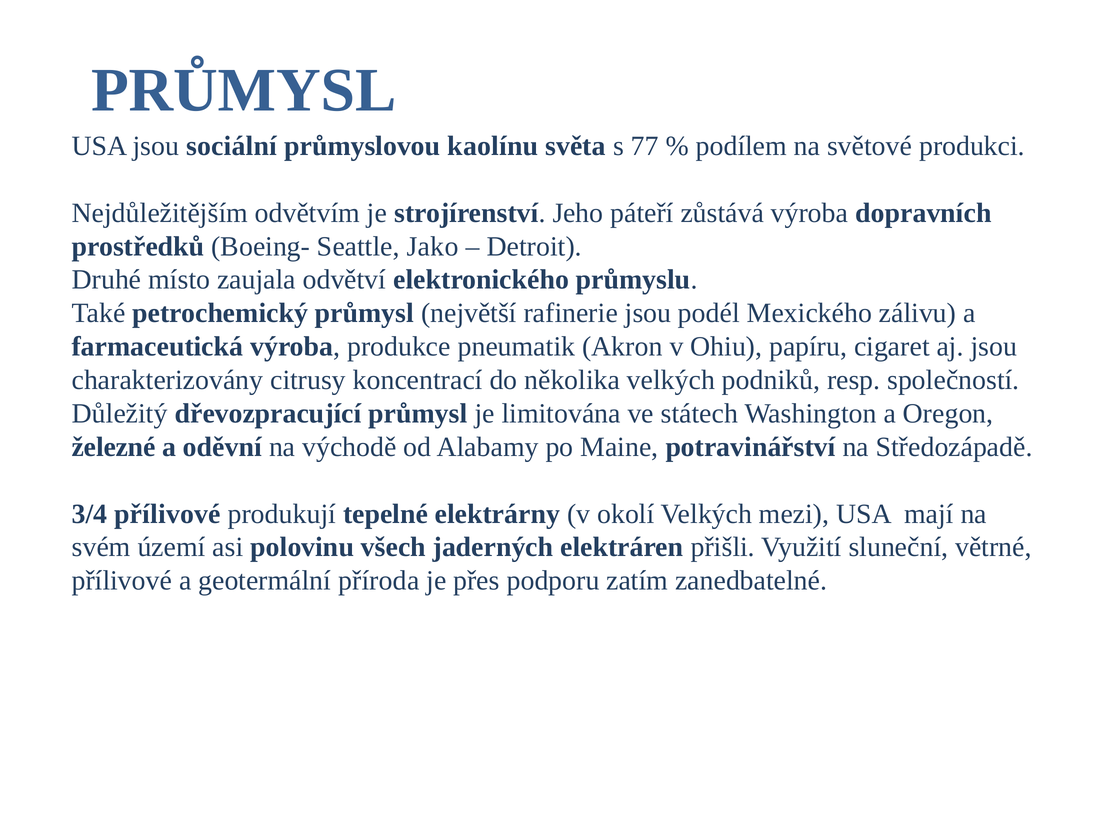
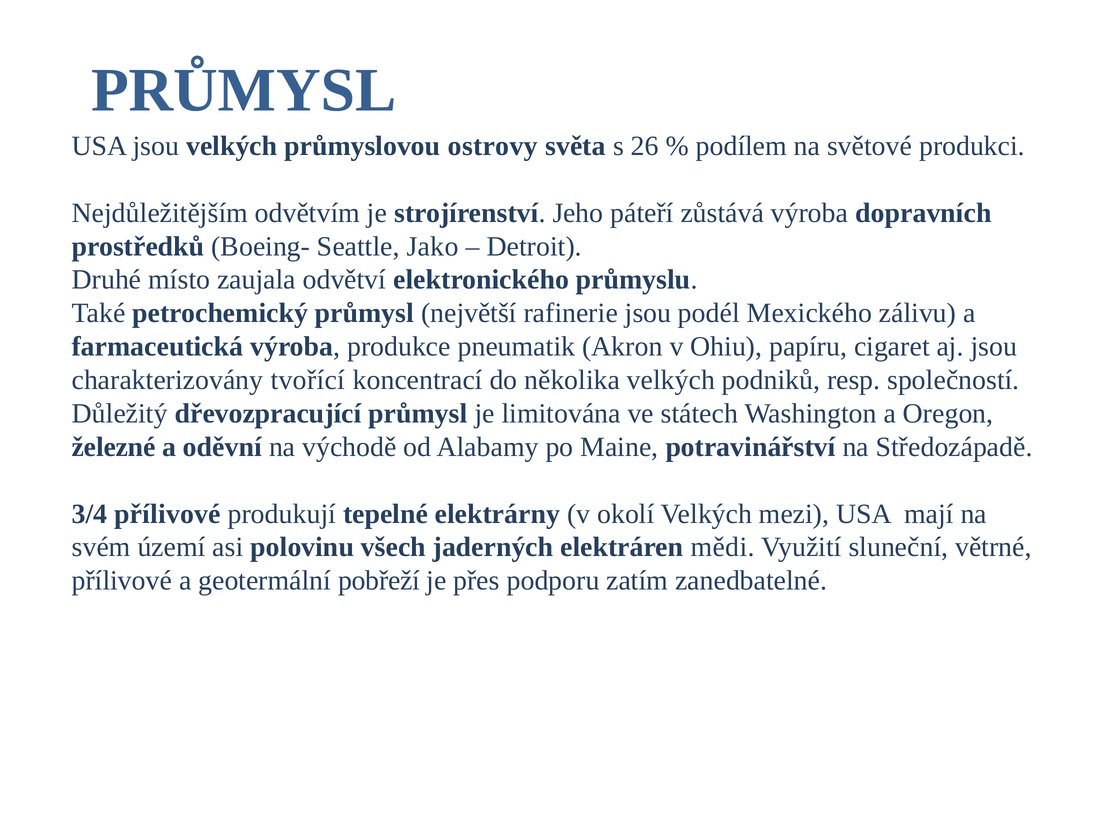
jsou sociální: sociální -> velkých
kaolínu: kaolínu -> ostrovy
77: 77 -> 26
citrusy: citrusy -> tvořící
přišli: přišli -> mědi
příroda: příroda -> pobřeží
